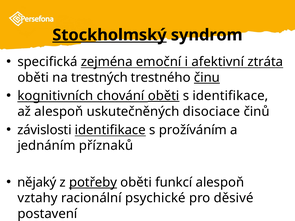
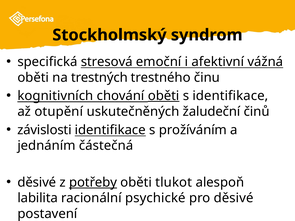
Stockholmský underline: present -> none
zejména: zejména -> stresová
ztráta: ztráta -> vážná
činu underline: present -> none
až alespoň: alespoň -> otupění
disociace: disociace -> žaludeční
příznaků: příznaků -> částečná
nějaký at (37, 183): nějaký -> děsivé
funkcí: funkcí -> tlukot
vztahy: vztahy -> labilita
